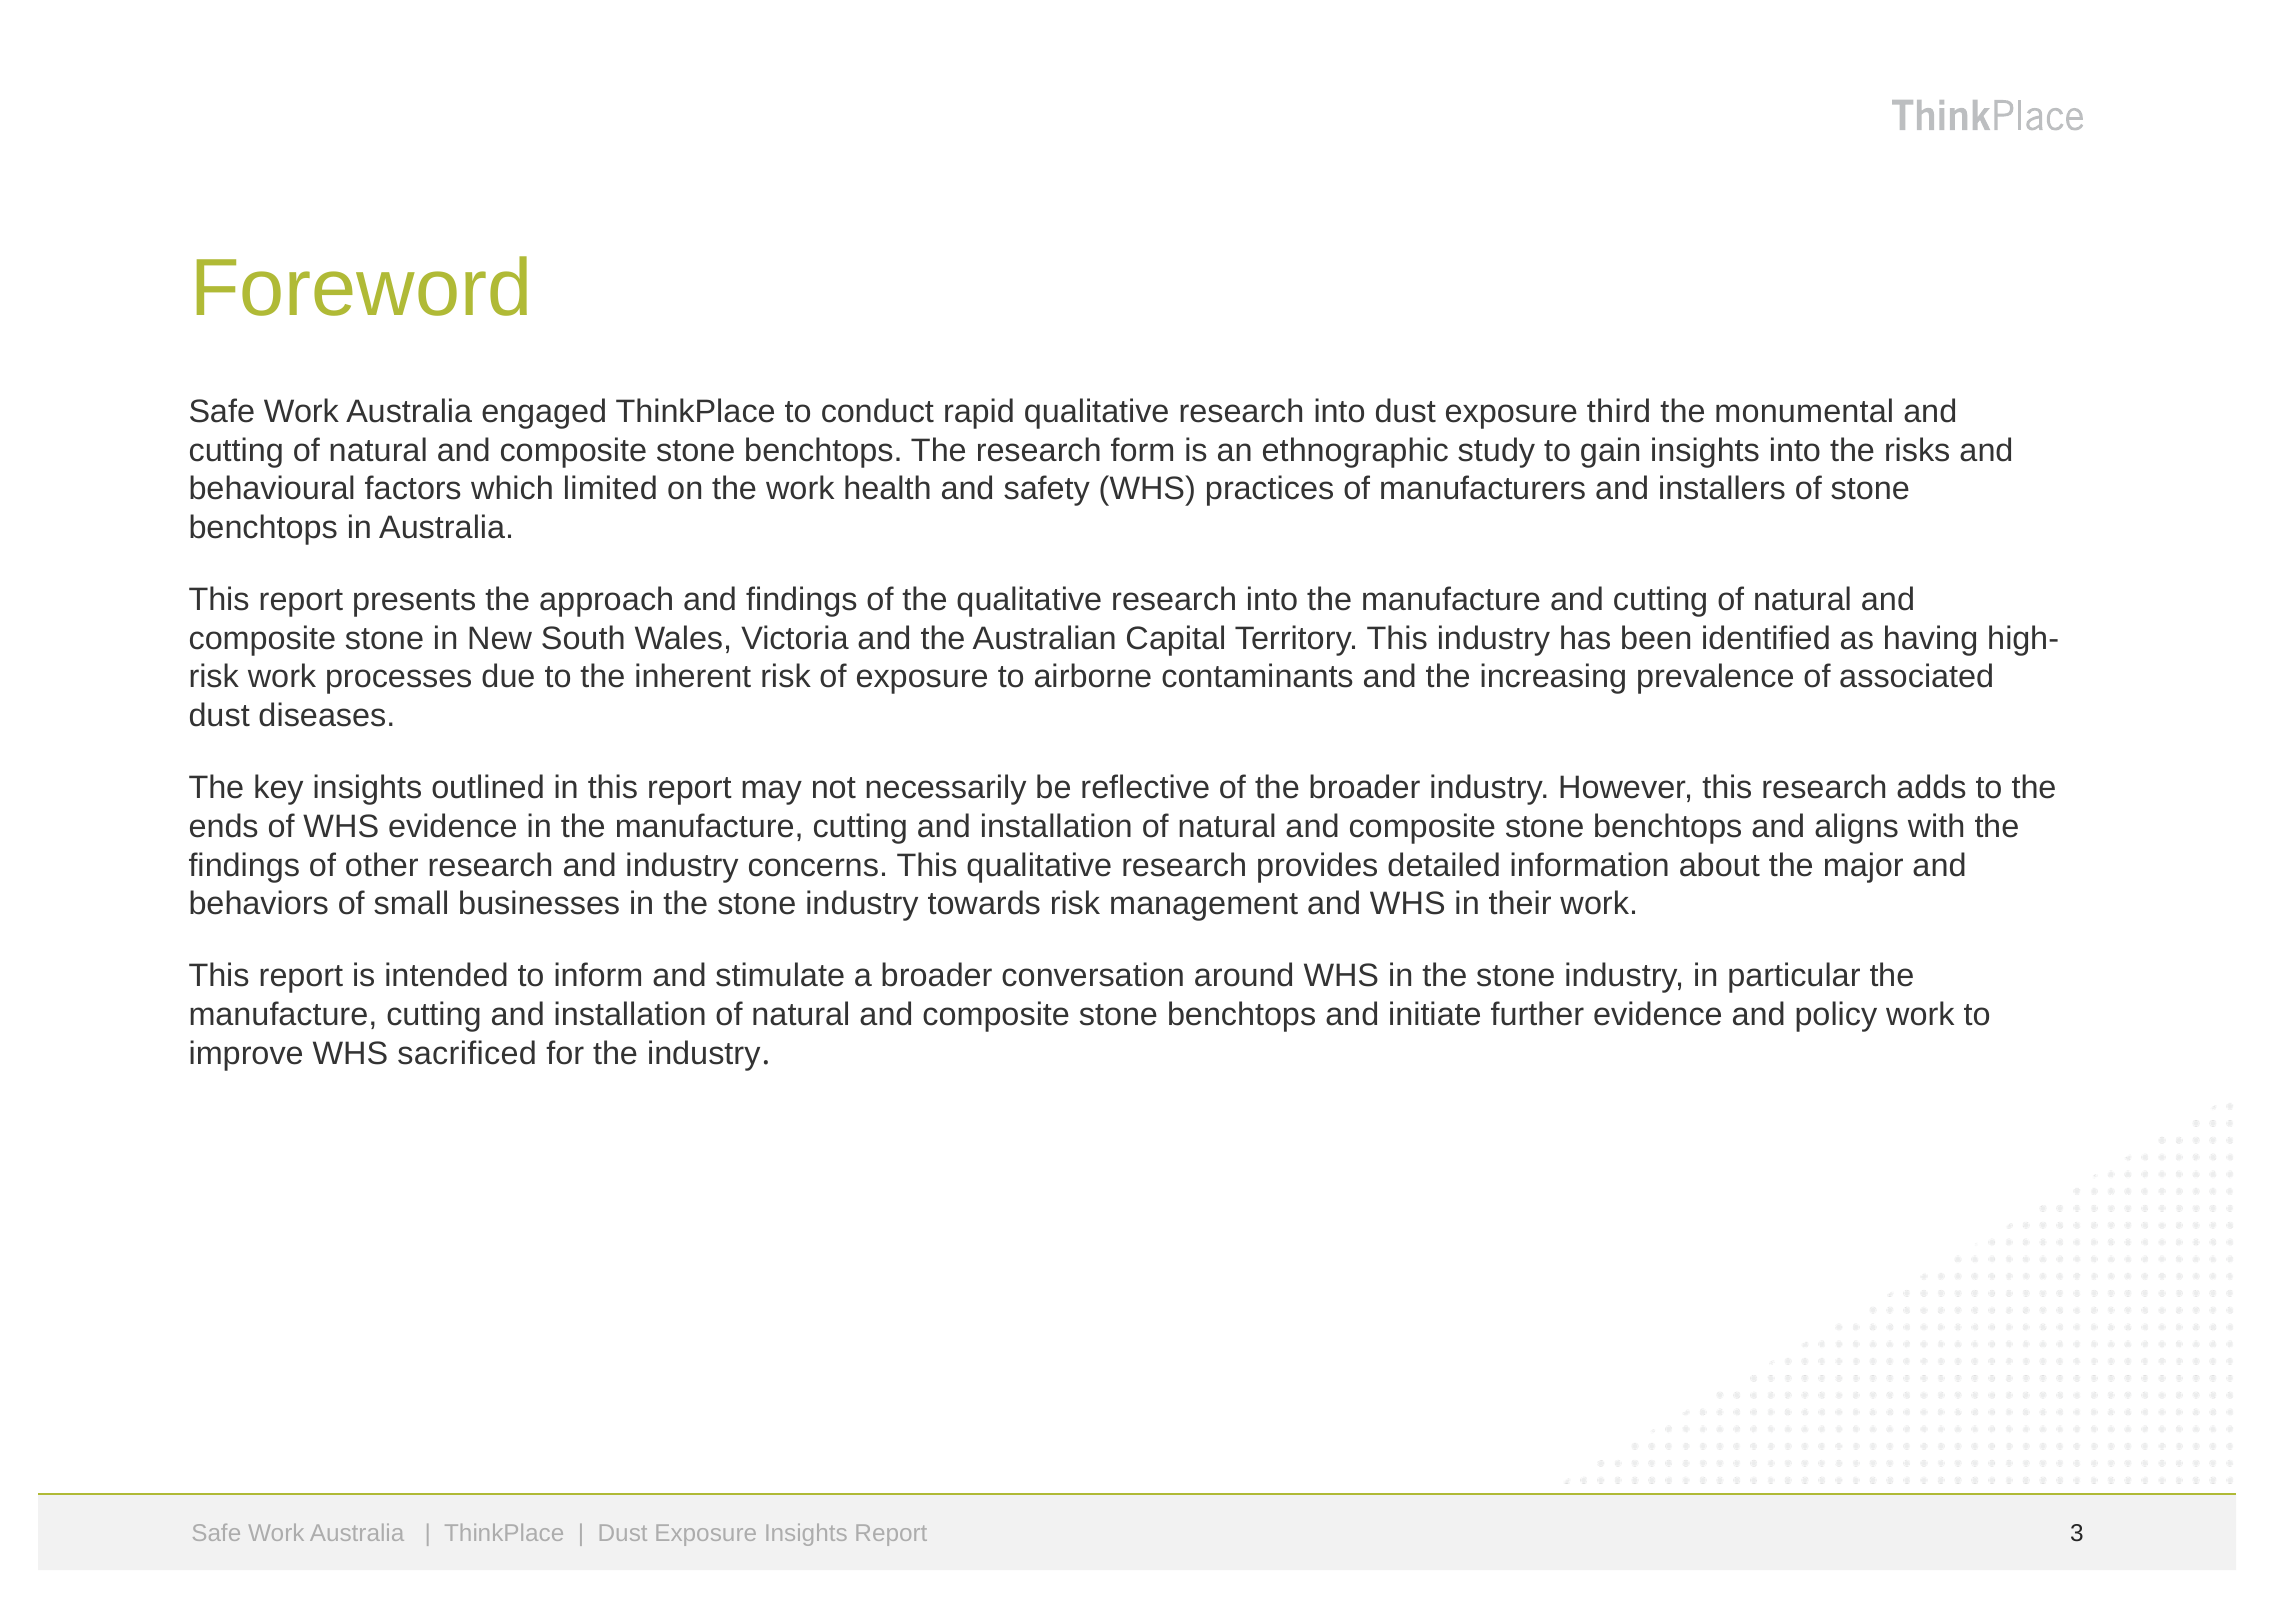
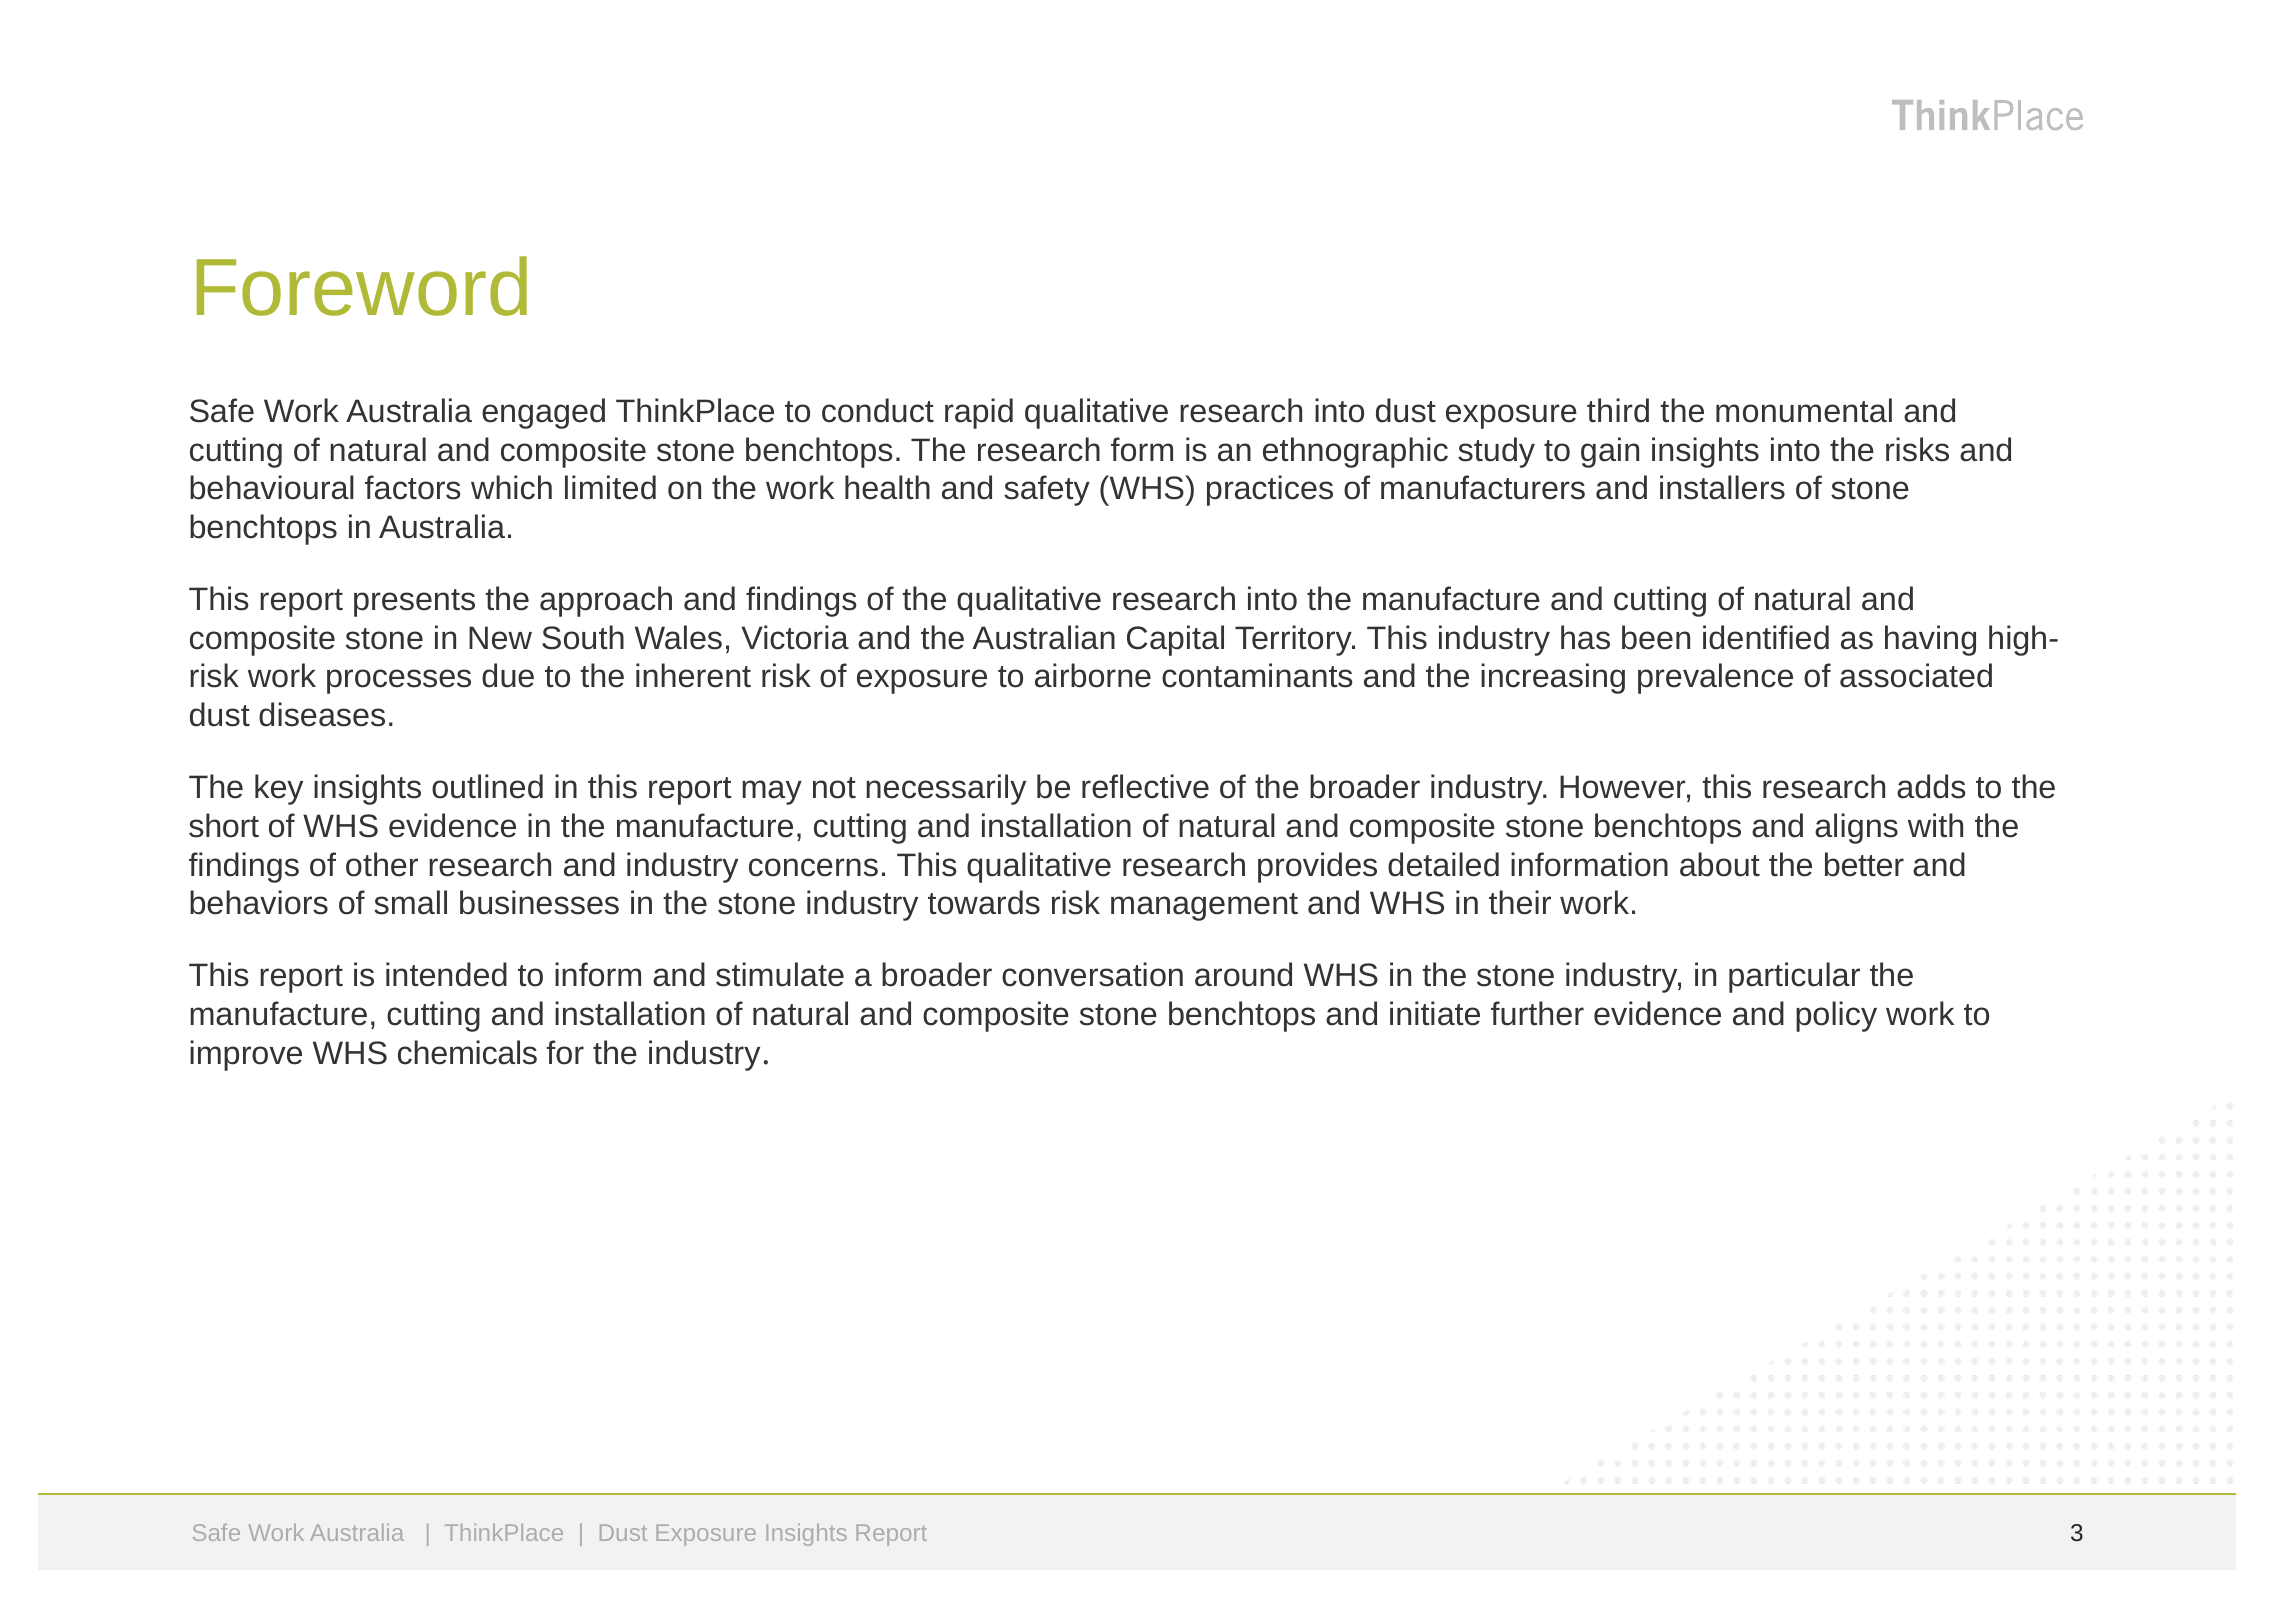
ends: ends -> short
major: major -> better
sacrificed: sacrificed -> chemicals
